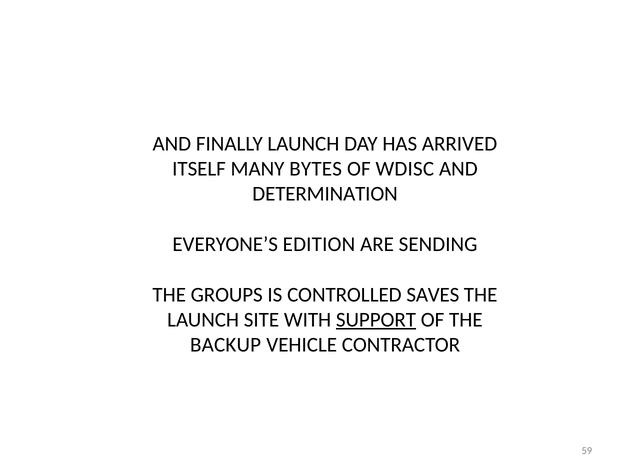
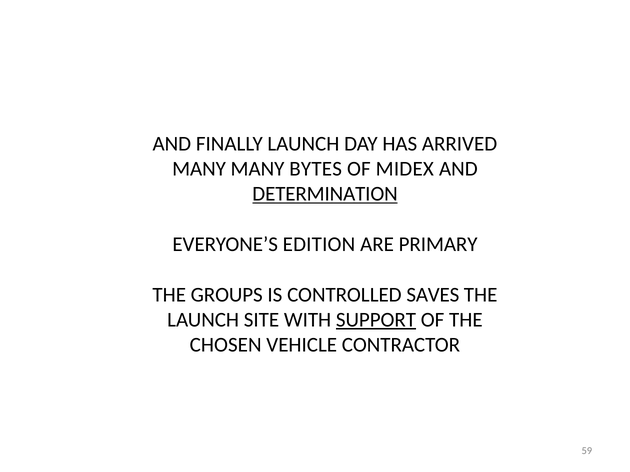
ITSELF at (199, 169): ITSELF -> MANY
WDISC: WDISC -> MIDEX
DETERMINATION underline: none -> present
SENDING: SENDING -> PRIMARY
BACKUP: BACKUP -> CHOSEN
